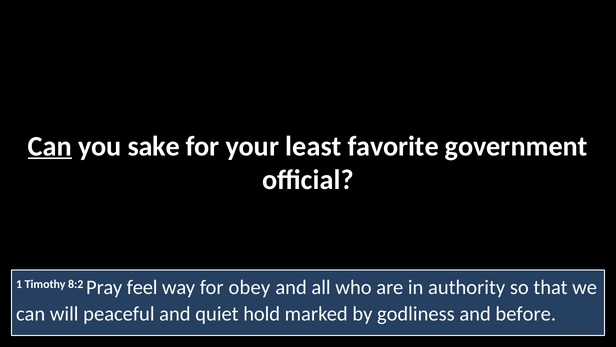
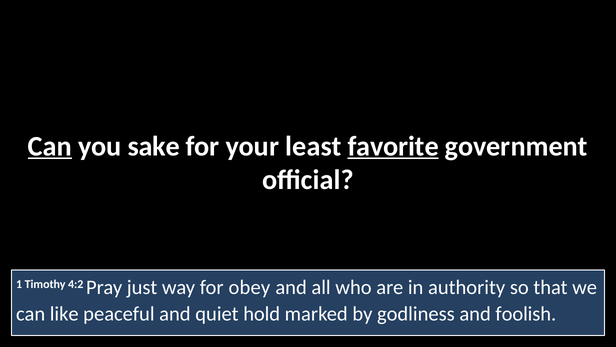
favorite underline: none -> present
8:2: 8:2 -> 4:2
feel: feel -> just
will: will -> like
before: before -> foolish
